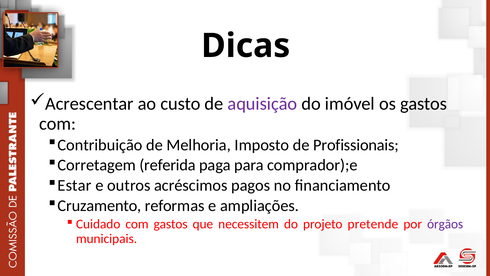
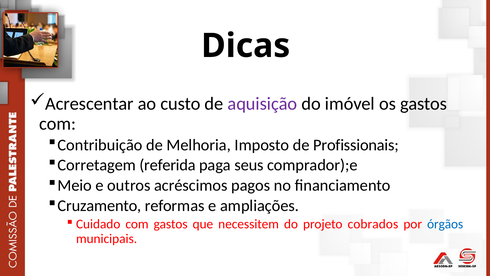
para: para -> seus
Estar: Estar -> Meio
pretende: pretende -> cobrados
órgãos colour: purple -> blue
